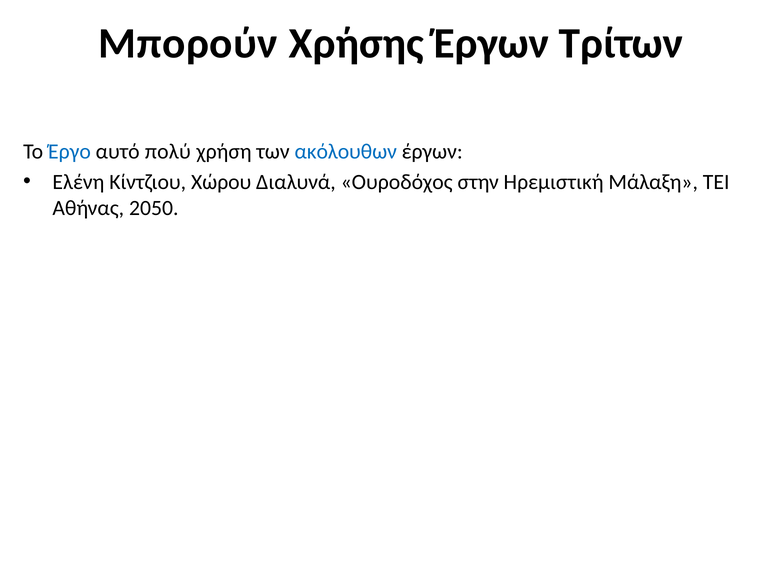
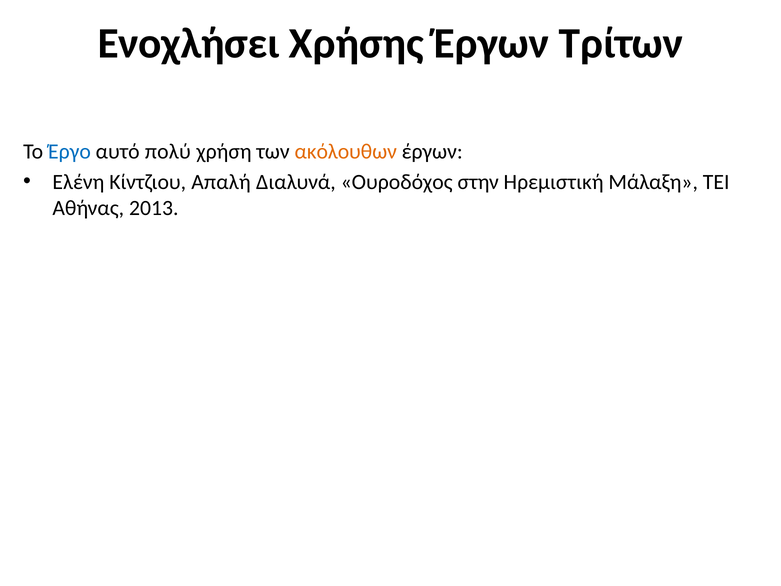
Μπορούν: Μπορούν -> Ενοχλήσει
ακόλουθων colour: blue -> orange
Χώρου: Χώρου -> Απαλή
2050: 2050 -> 2013
